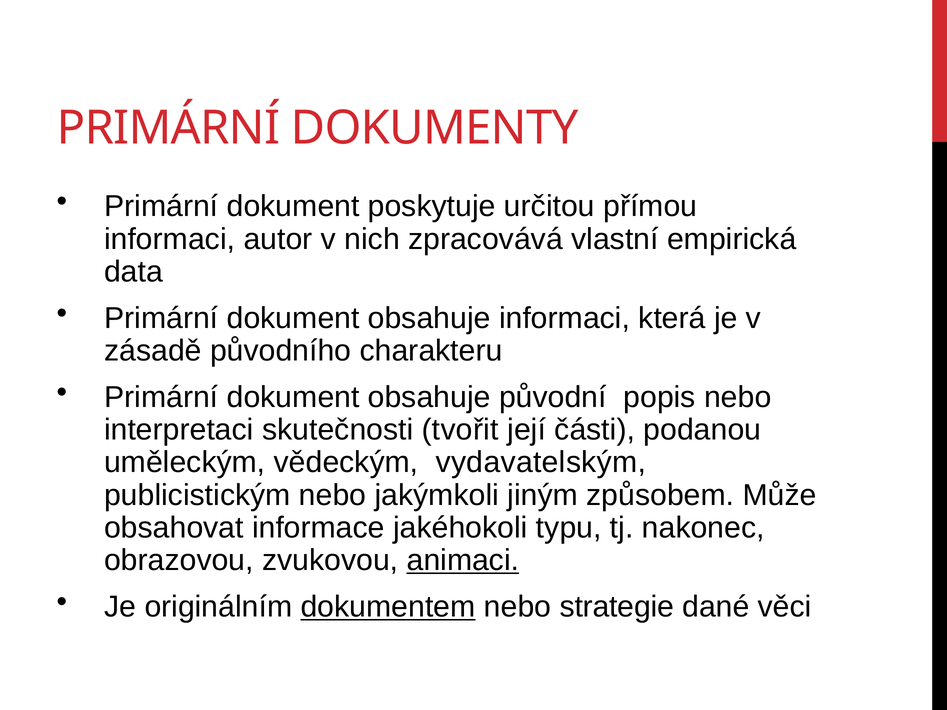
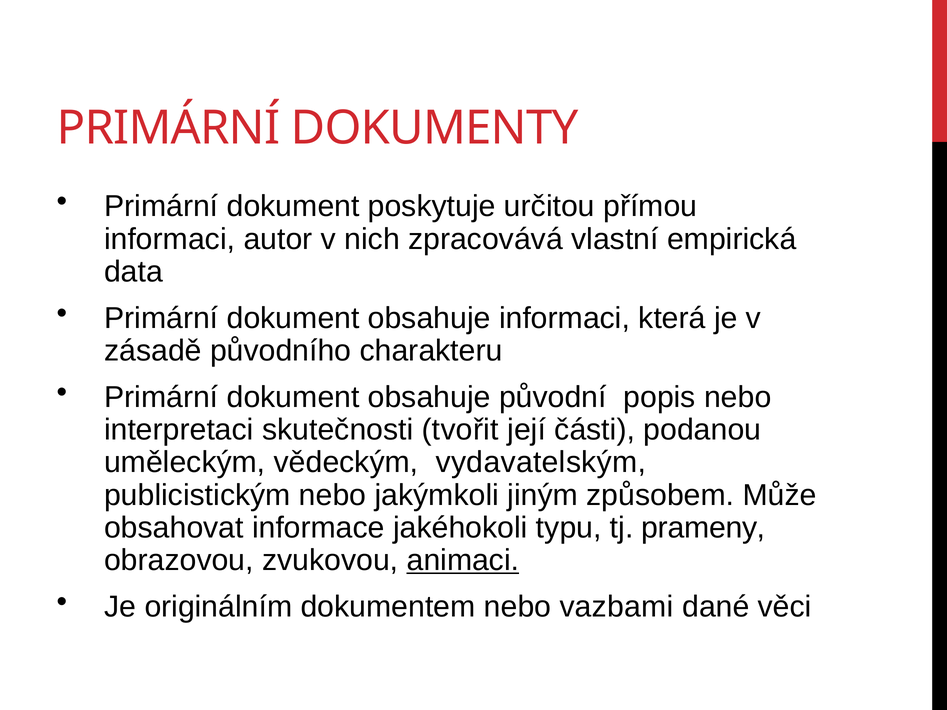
nakonec: nakonec -> prameny
dokumentem underline: present -> none
strategie: strategie -> vazbami
